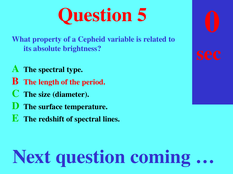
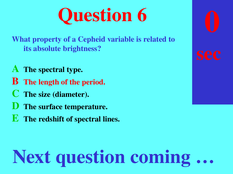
Question 5: 5 -> 6
